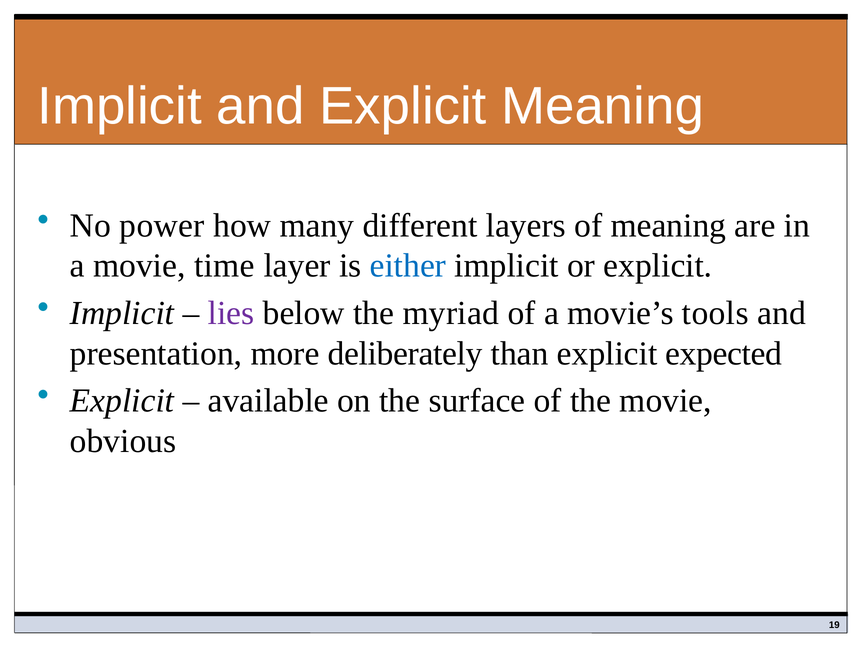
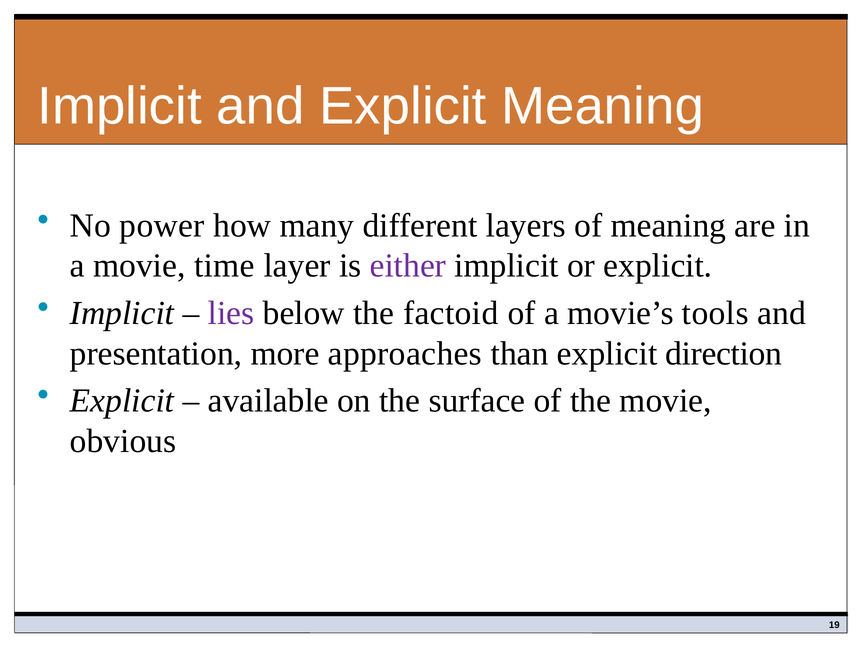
either colour: blue -> purple
myriad: myriad -> factoid
deliberately: deliberately -> approaches
expected: expected -> direction
